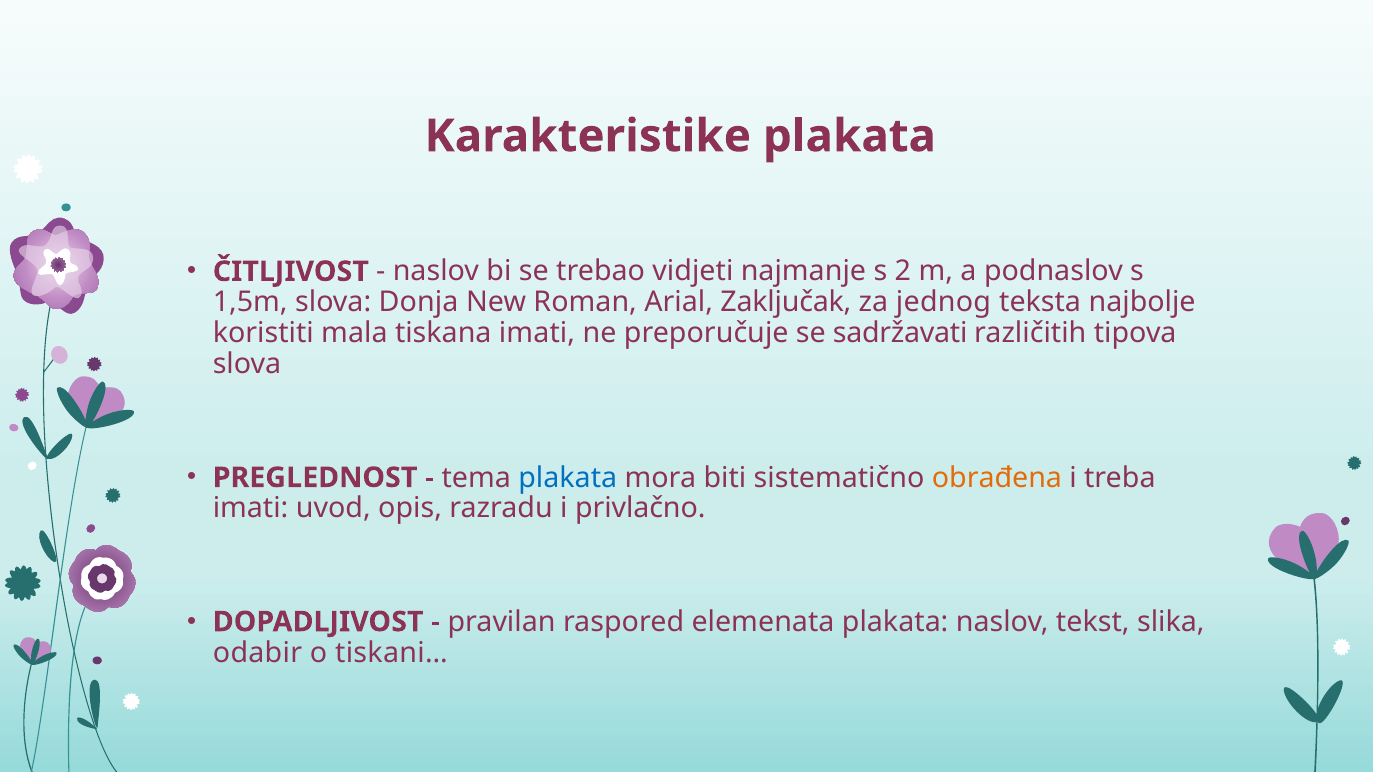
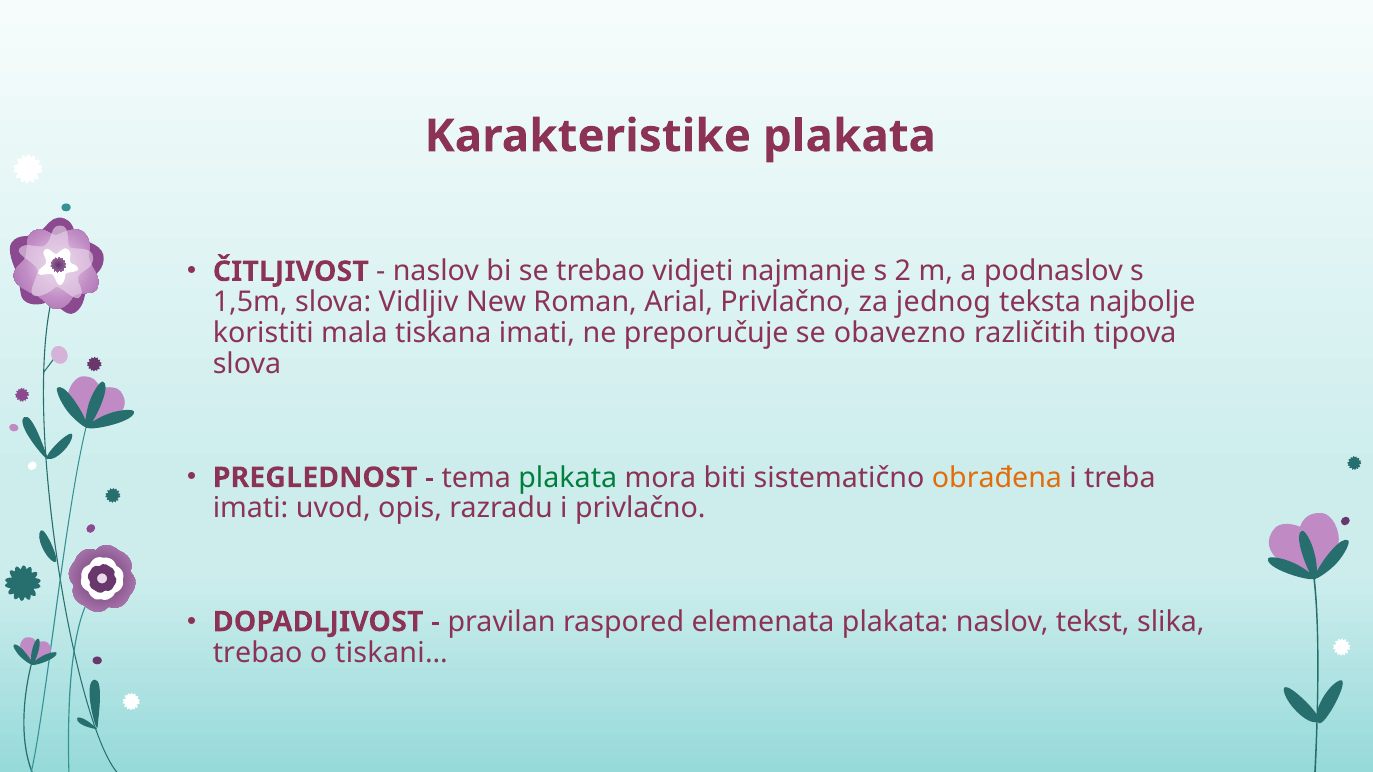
Donja: Donja -> Vidljiv
Arial Zaključak: Zaključak -> Privlačno
sadržavati: sadržavati -> obavezno
plakata at (568, 478) colour: blue -> green
odabir at (258, 653): odabir -> trebao
